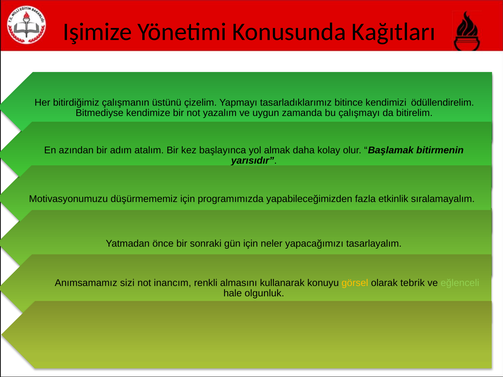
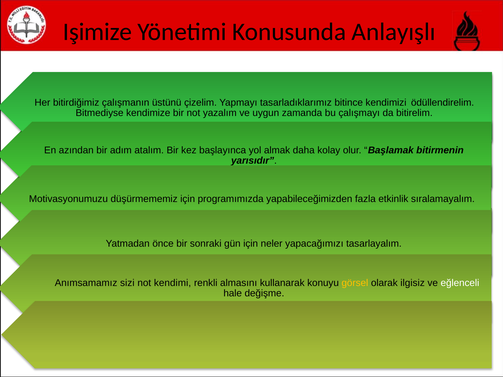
Kağıtları: Kağıtları -> Anlayışlı
inancım: inancım -> kendimi
tebrik: tebrik -> ilgisiz
eğlenceli colour: light green -> white
olgunluk: olgunluk -> değişme
